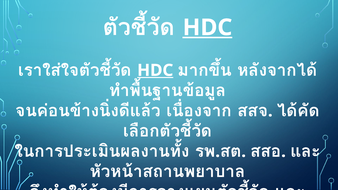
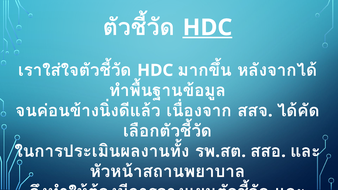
HDC at (155, 70) underline: present -> none
